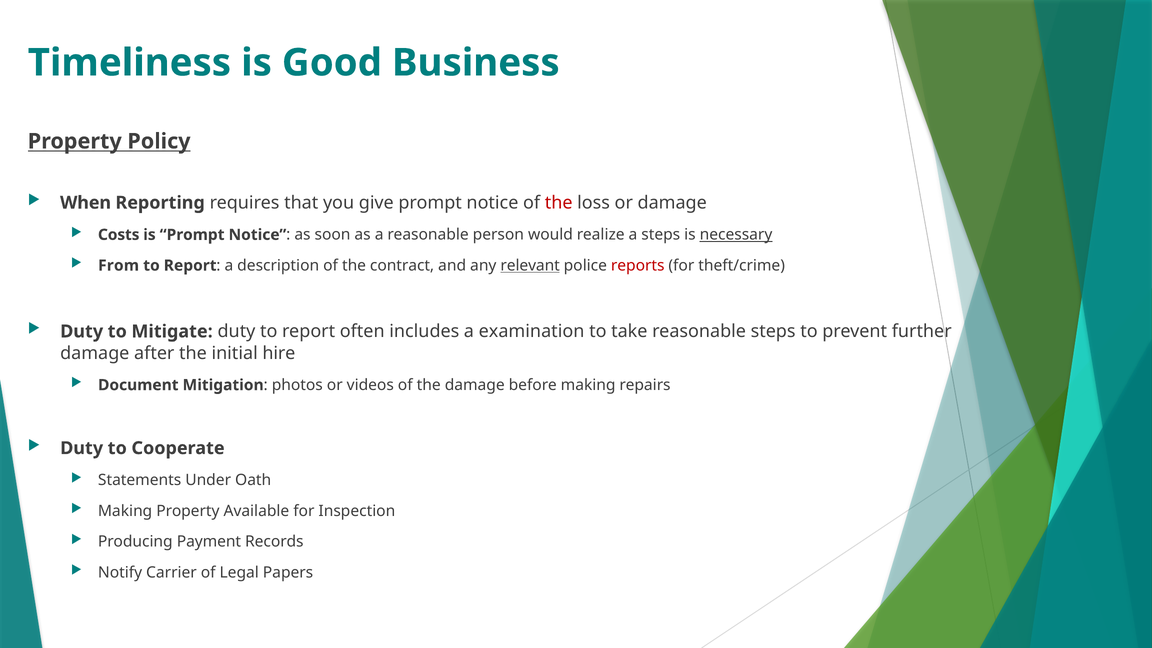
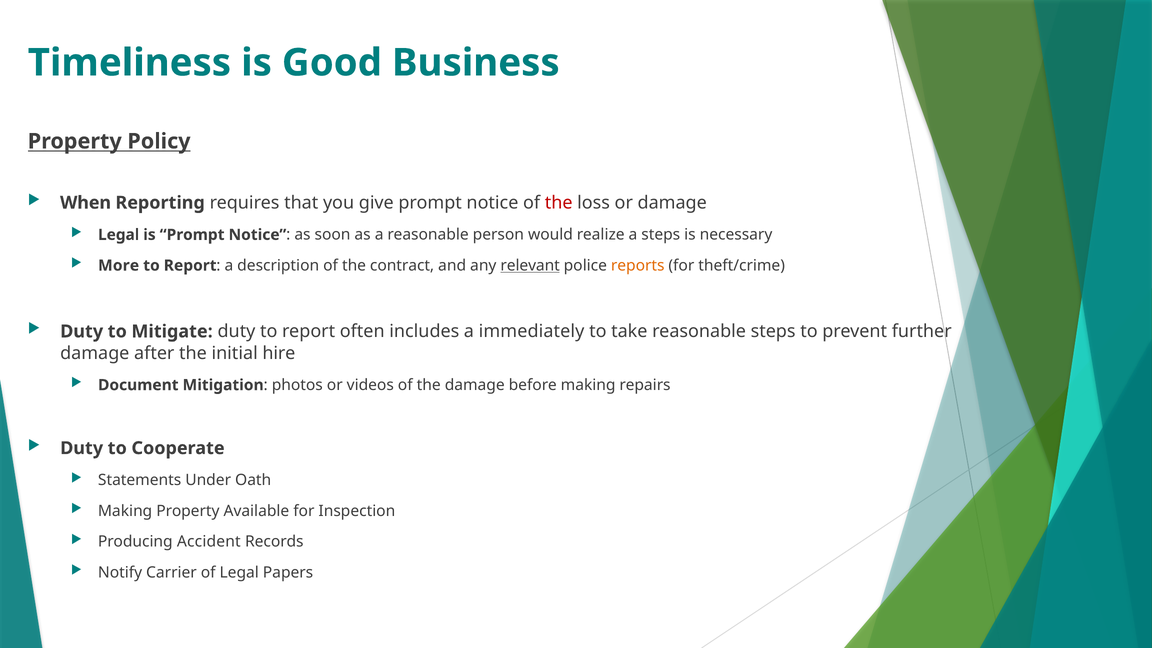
Costs at (119, 235): Costs -> Legal
necessary underline: present -> none
From: From -> More
reports colour: red -> orange
examination: examination -> immediately
Payment: Payment -> Accident
